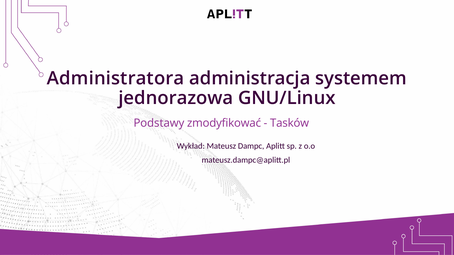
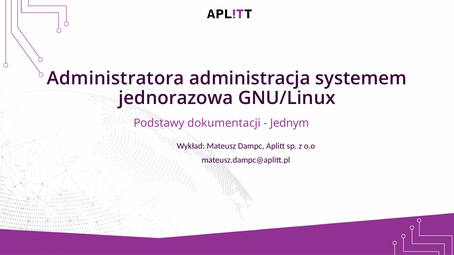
zmodyfikować: zmodyfikować -> dokumentacji
Tasków: Tasków -> Jednym
